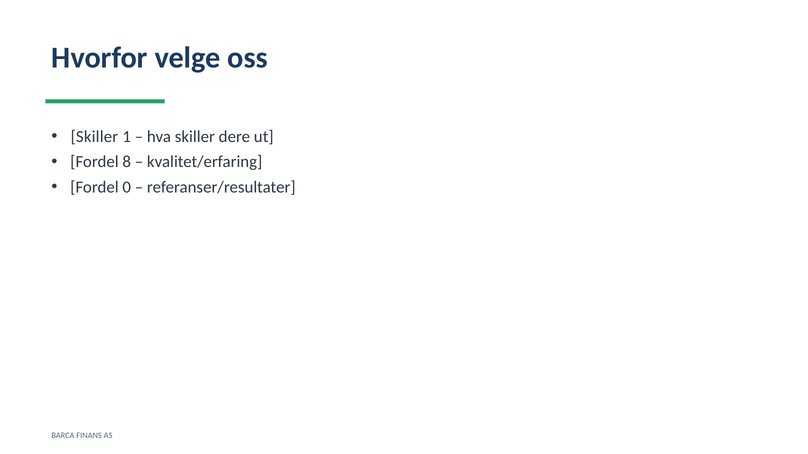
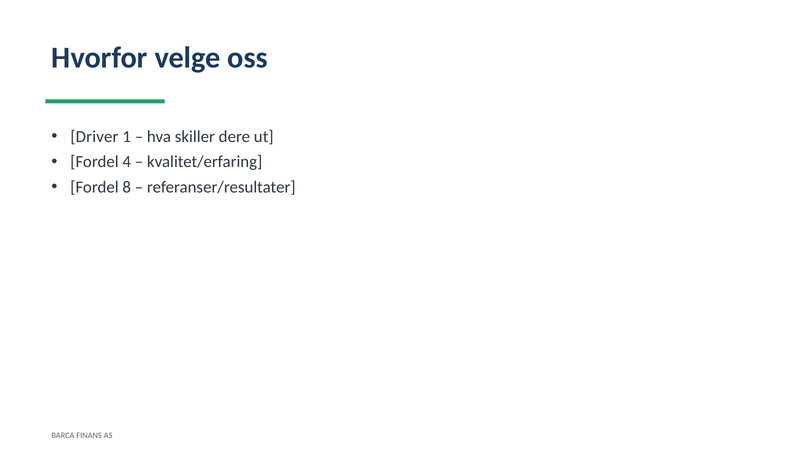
Skiller at (94, 137): Skiller -> Driver
8: 8 -> 4
0: 0 -> 8
